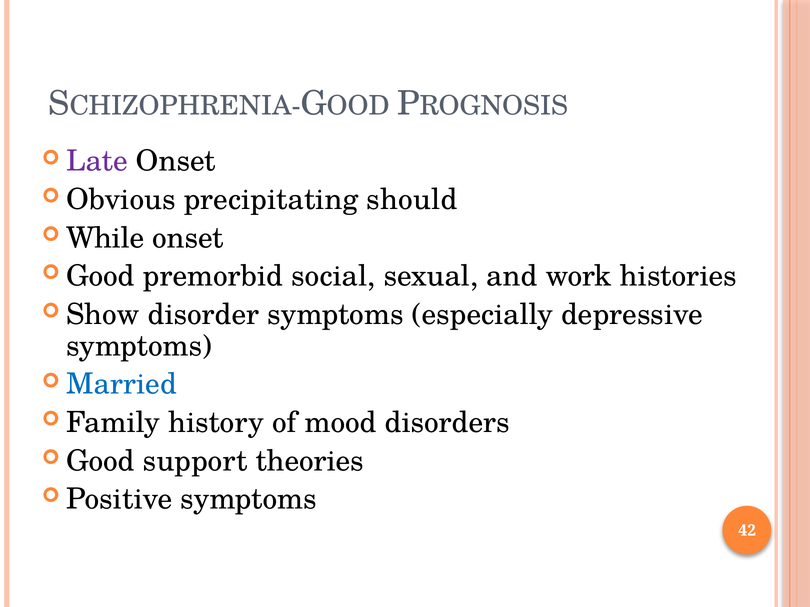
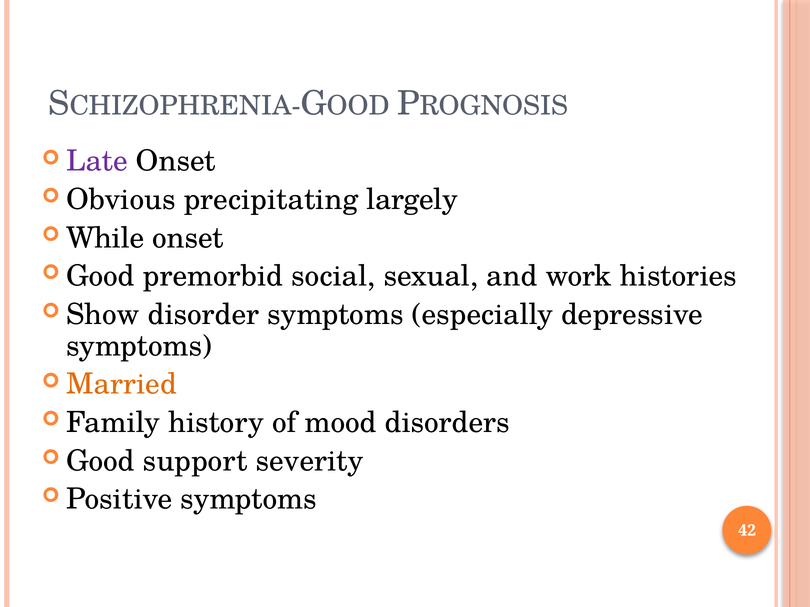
should: should -> largely
Married colour: blue -> orange
theories: theories -> severity
